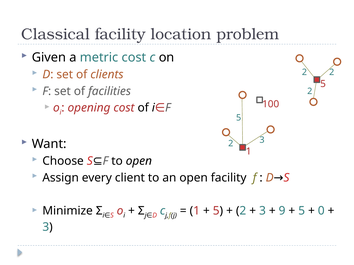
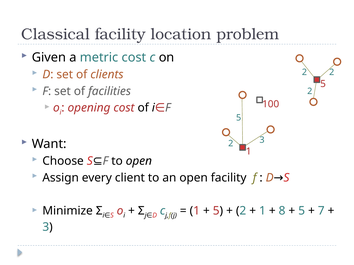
3 at (262, 211): 3 -> 1
9: 9 -> 8
0: 0 -> 7
